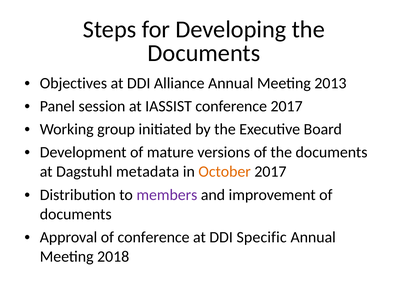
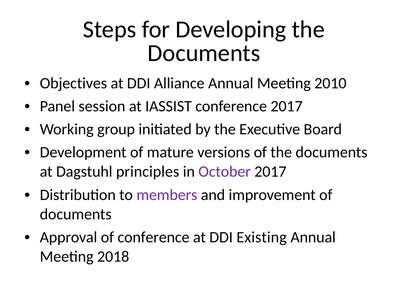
2013: 2013 -> 2010
metadata: metadata -> principles
October colour: orange -> purple
Specific: Specific -> Existing
